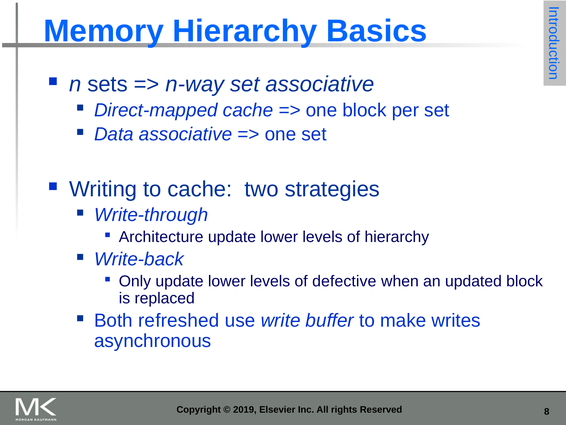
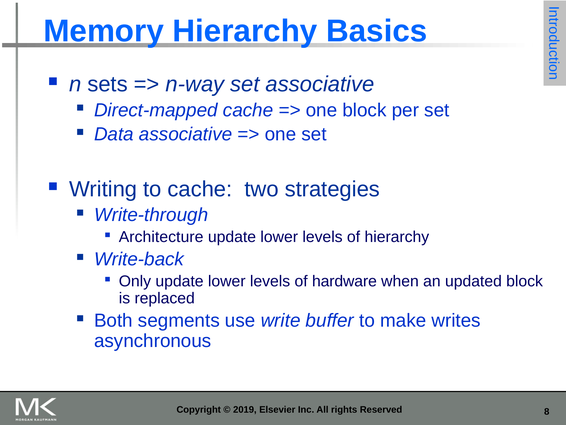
defective: defective -> hardware
refreshed: refreshed -> segments
